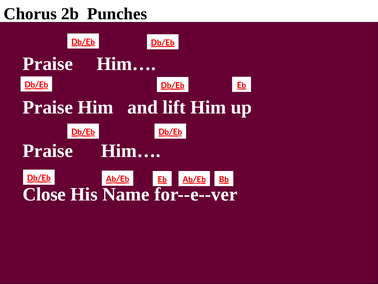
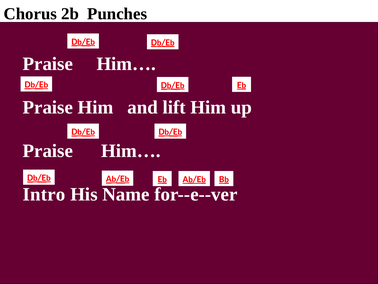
Close: Close -> Intro
